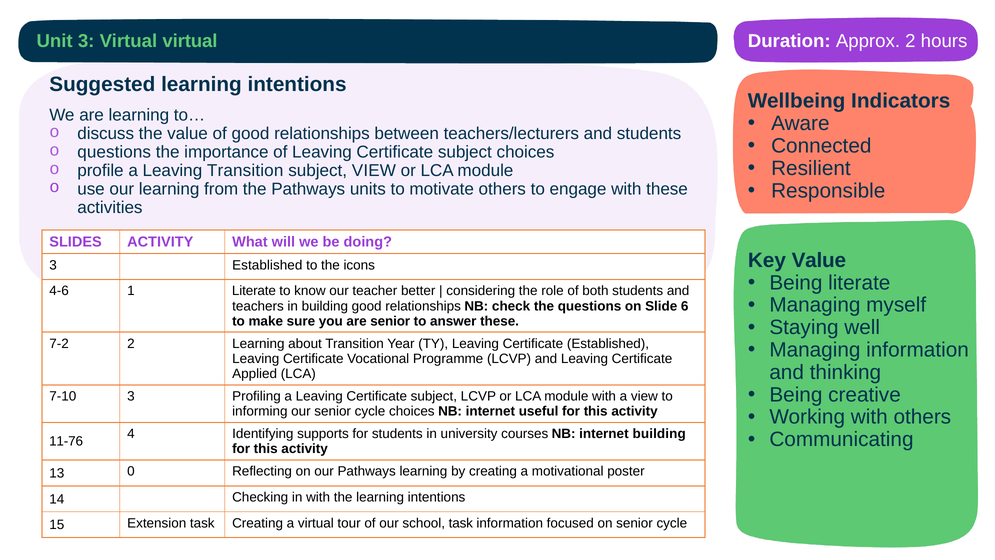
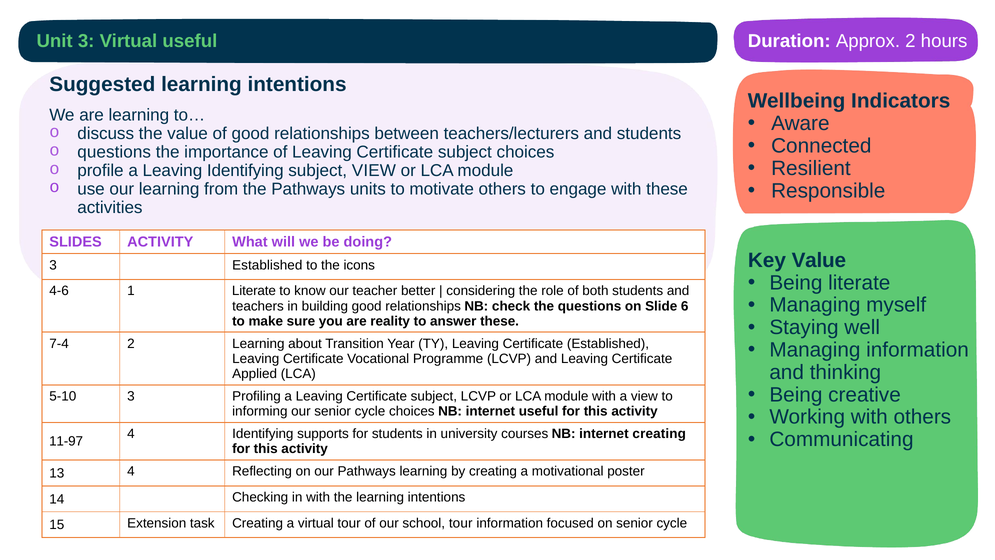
Virtual virtual: virtual -> useful
Leaving Transition: Transition -> Identifying
are senior: senior -> reality
7-2: 7-2 -> 7-4
7-10: 7-10 -> 5-10
internet building: building -> creating
11-76: 11-76 -> 11-97
13 0: 0 -> 4
school task: task -> tour
